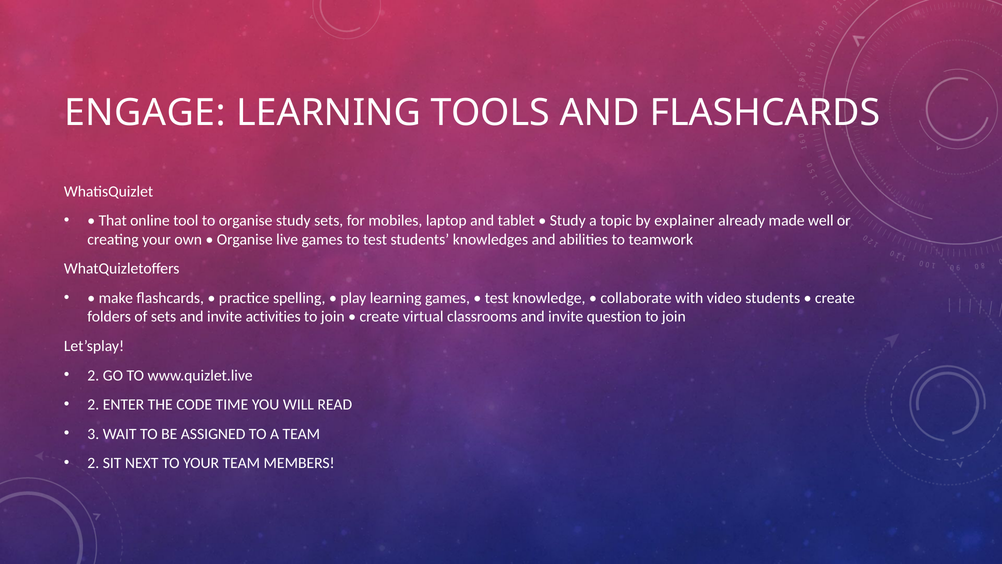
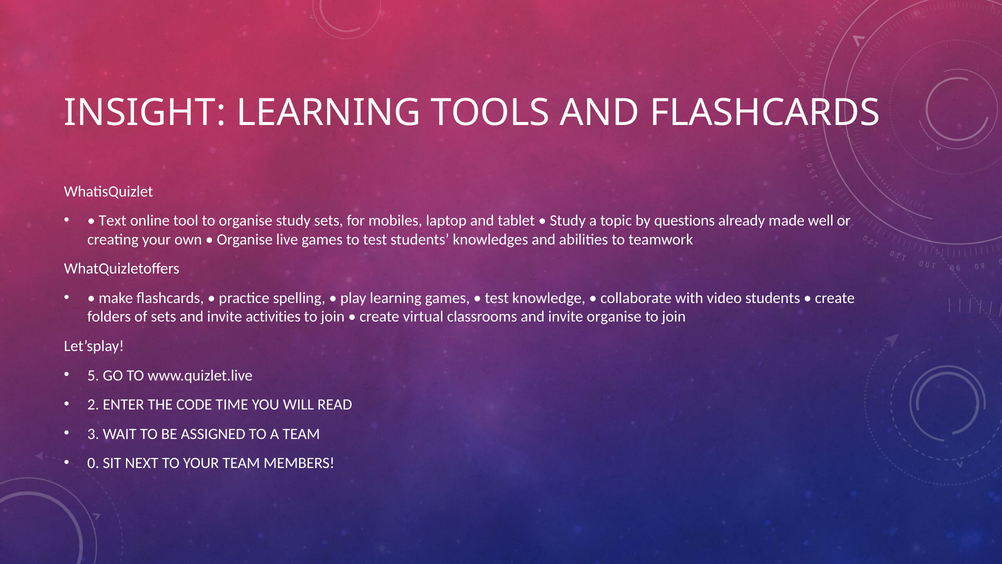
ENGAGE: ENGAGE -> INSIGHT
That: That -> Text
explainer: explainer -> questions
invite question: question -> organise
2 at (93, 375): 2 -> 5
2 at (93, 463): 2 -> 0
